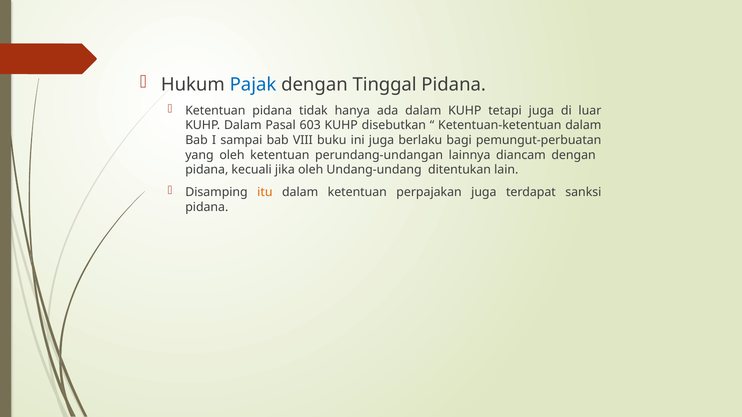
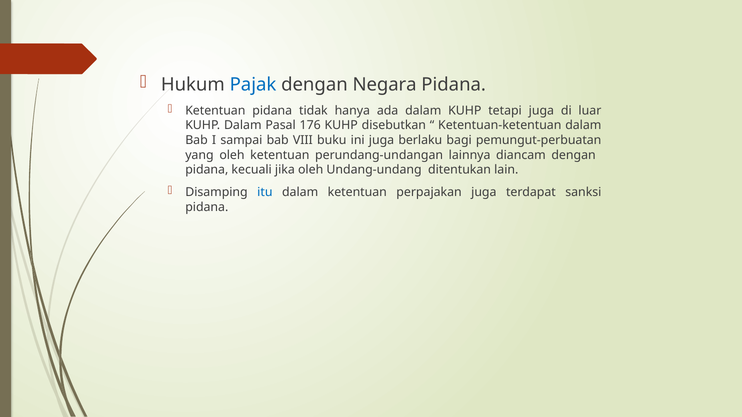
Tinggal: Tinggal -> Negara
603: 603 -> 176
itu colour: orange -> blue
